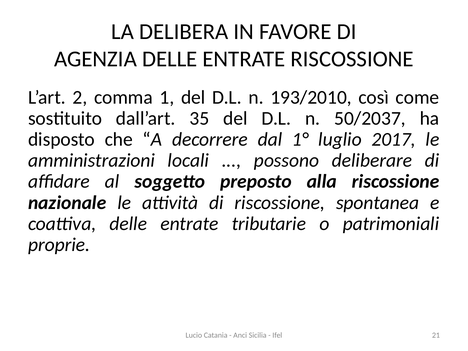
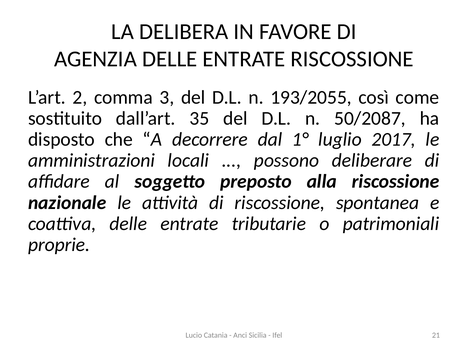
1: 1 -> 3
193/2010: 193/2010 -> 193/2055
50/2037: 50/2037 -> 50/2087
